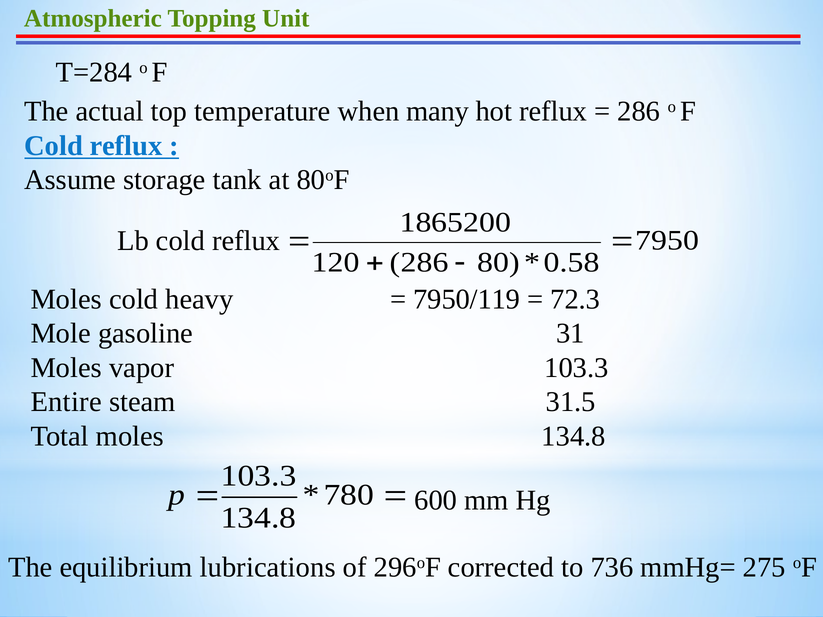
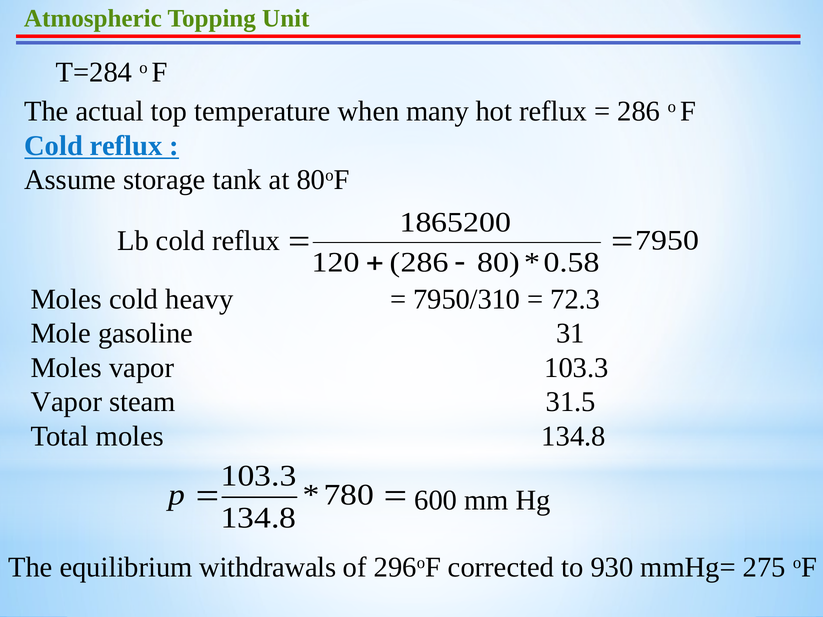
7950/119: 7950/119 -> 7950/310
Entire at (66, 402): Entire -> Vapor
lubrications: lubrications -> withdrawals
736: 736 -> 930
